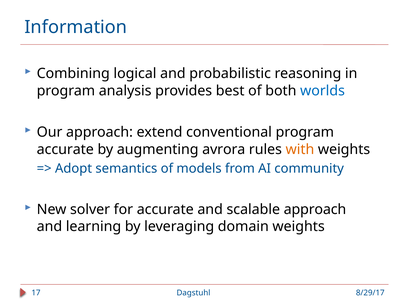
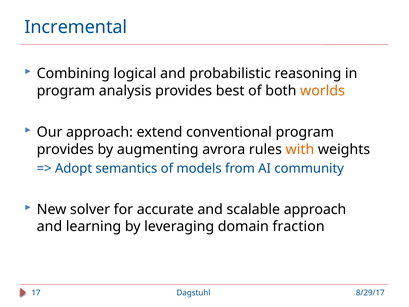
Information: Information -> Incremental
worlds colour: blue -> orange
accurate at (65, 149): accurate -> provides
domain weights: weights -> fraction
